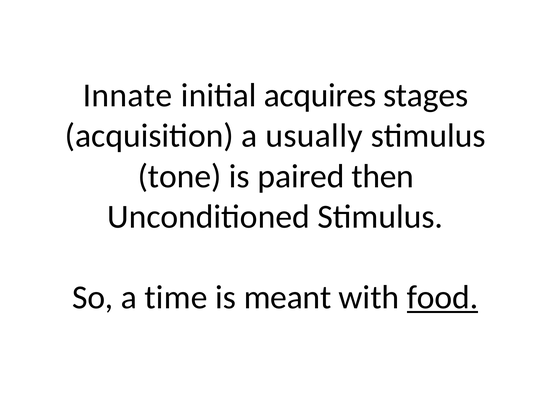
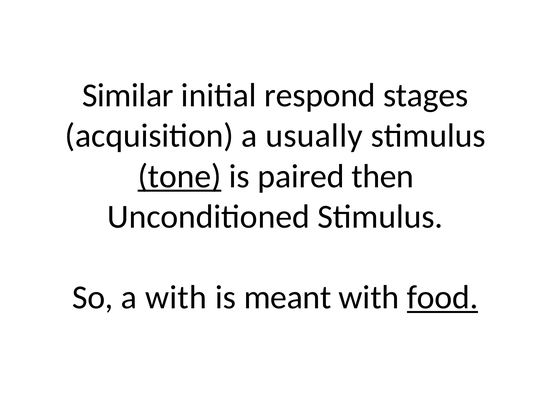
Innate: Innate -> Similar
acquires: acquires -> respond
tone underline: none -> present
a time: time -> with
